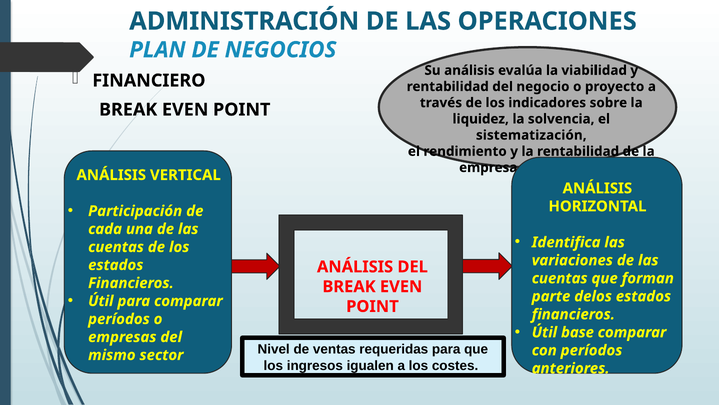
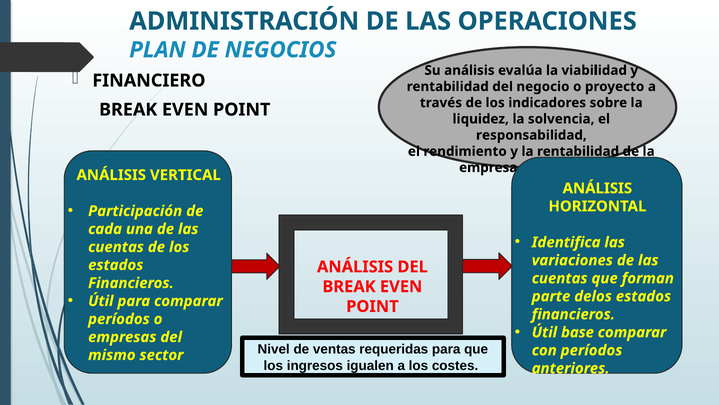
sistematización: sistematización -> responsabilidad
